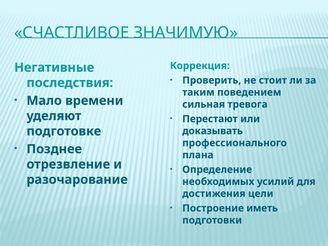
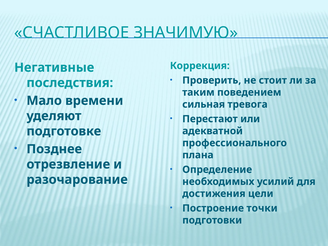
доказывать: доказывать -> адекватной
иметь: иметь -> точки
